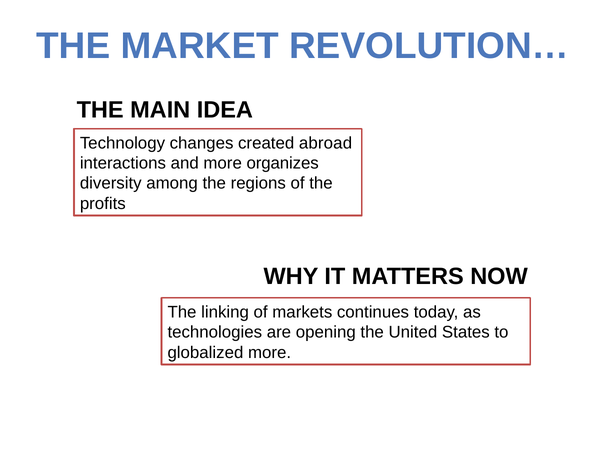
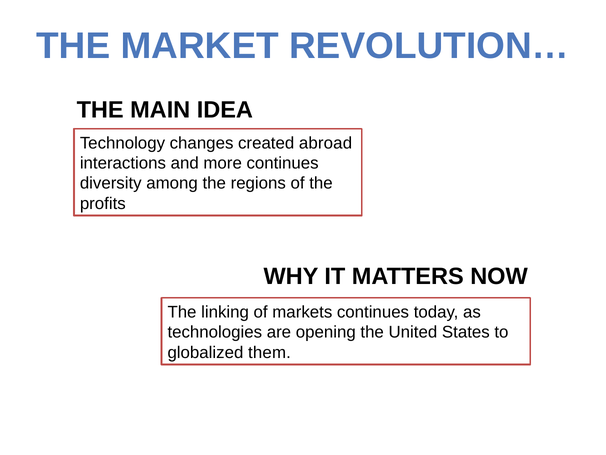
more organizes: organizes -> continues
globalized more: more -> them
